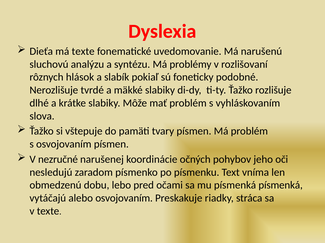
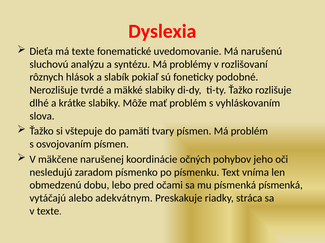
nezručné: nezručné -> mäkčene
alebo osvojovaním: osvojovaním -> adekvátnym
